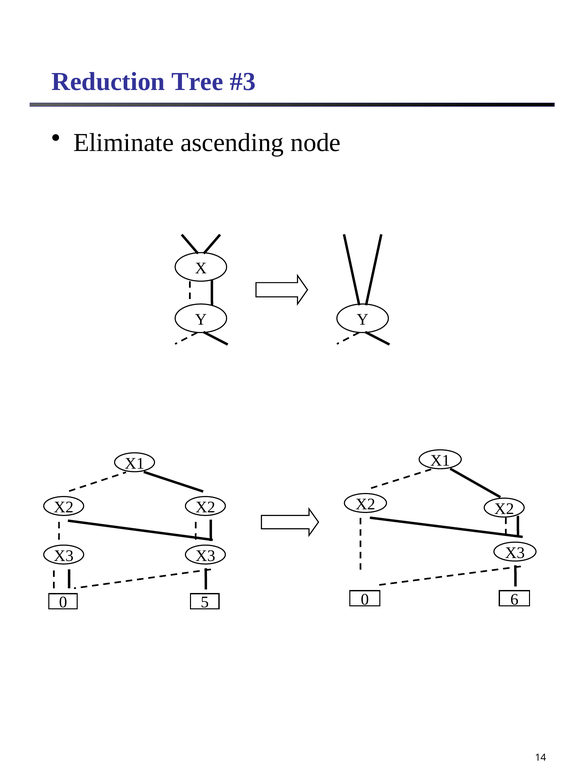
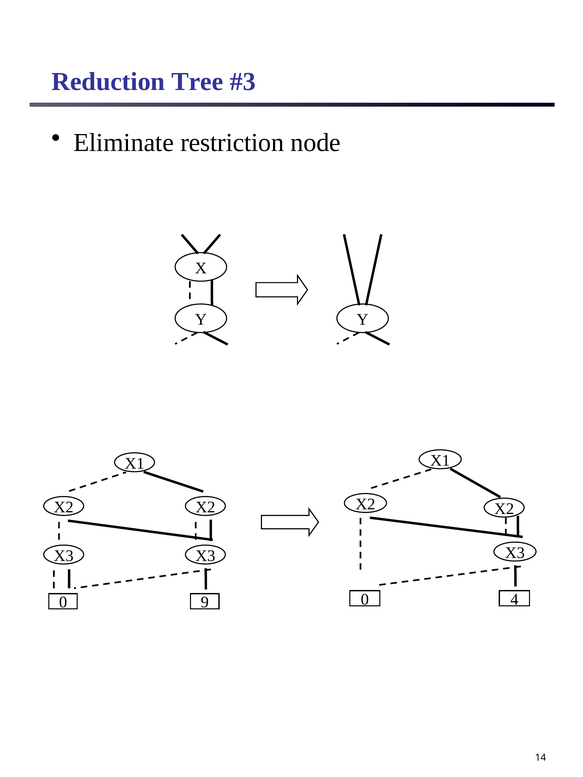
ascending: ascending -> restriction
6: 6 -> 4
5: 5 -> 9
